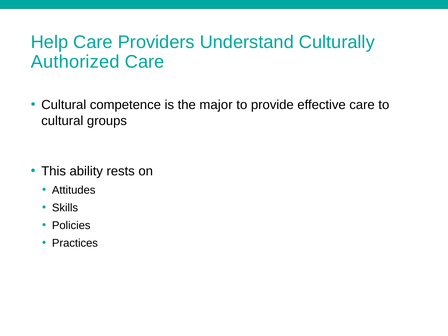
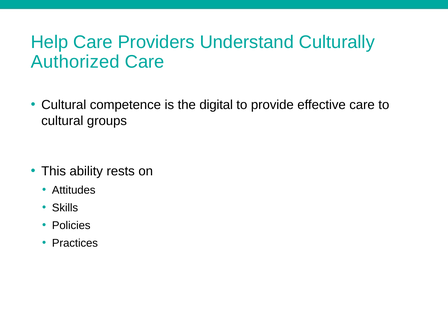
major: major -> digital
